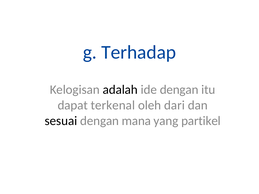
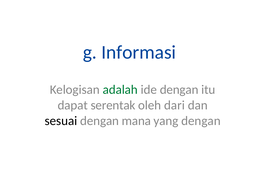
Terhadap: Terhadap -> Informasi
adalah colour: black -> green
terkenal: terkenal -> serentak
yang partikel: partikel -> dengan
